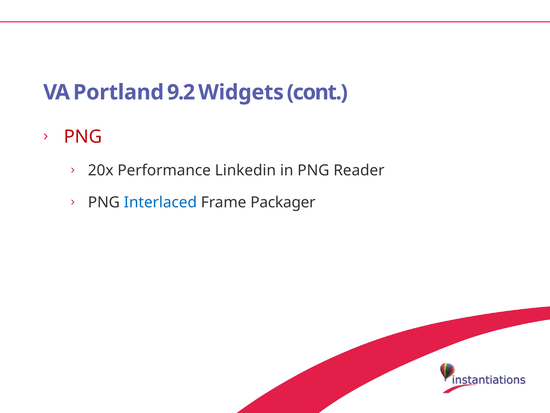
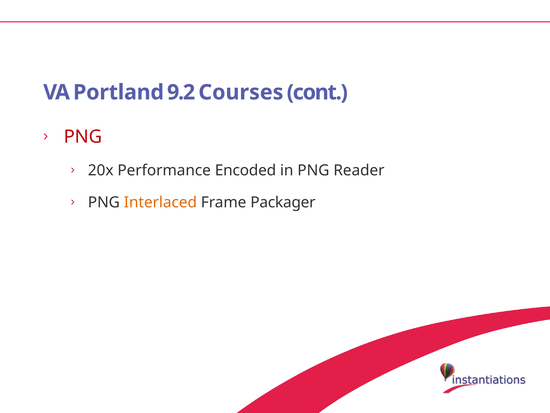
Widgets: Widgets -> Courses
Linkedin: Linkedin -> Encoded
Interlaced colour: blue -> orange
